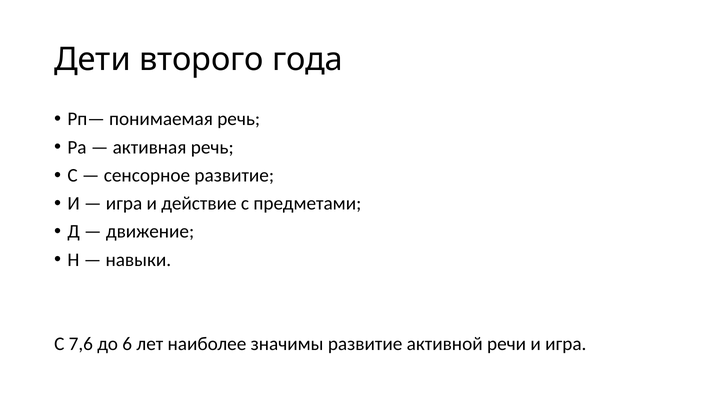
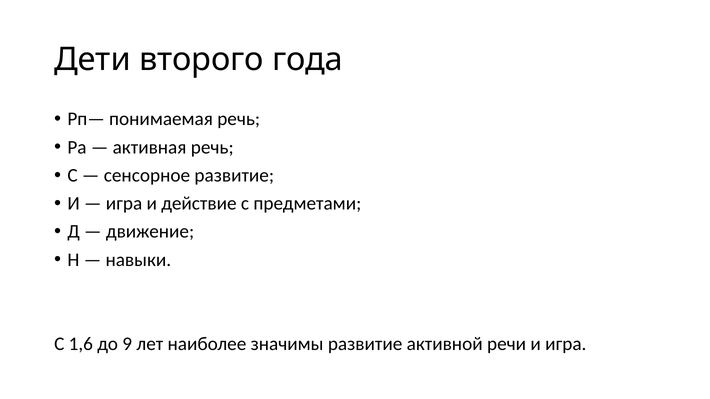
7,6: 7,6 -> 1,6
6: 6 -> 9
